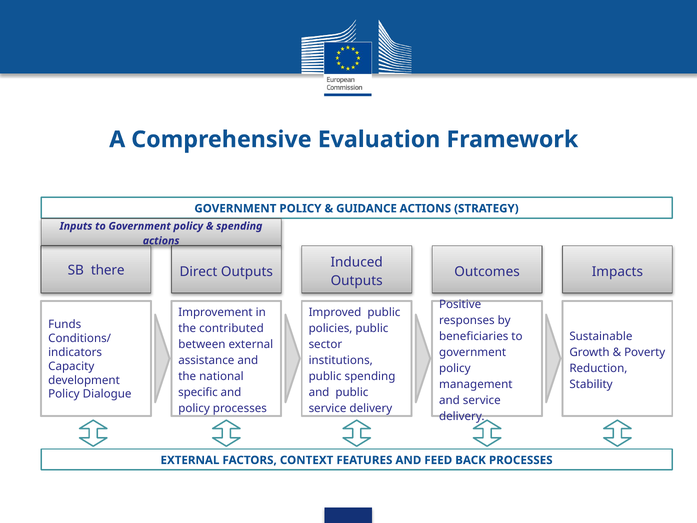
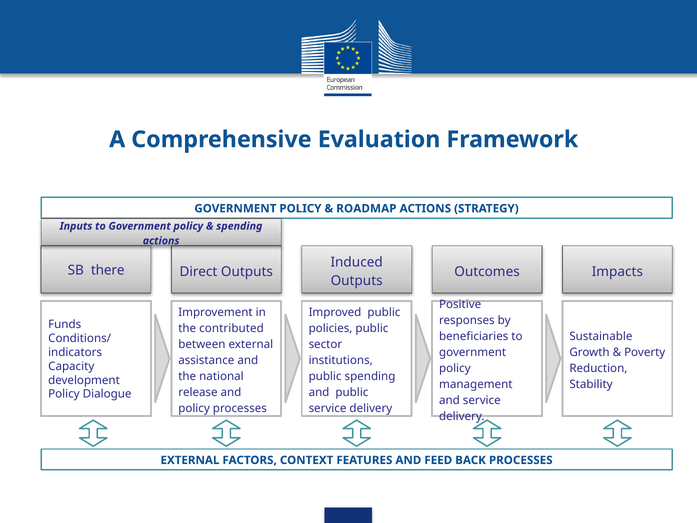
GUIDANCE: GUIDANCE -> ROADMAP
specific: specific -> release
